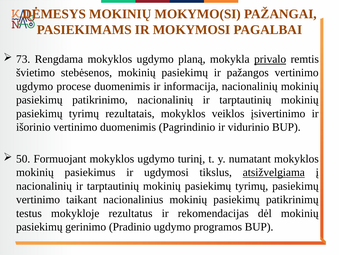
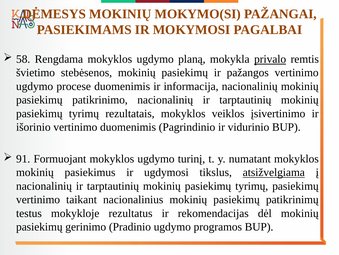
73: 73 -> 58
50: 50 -> 91
